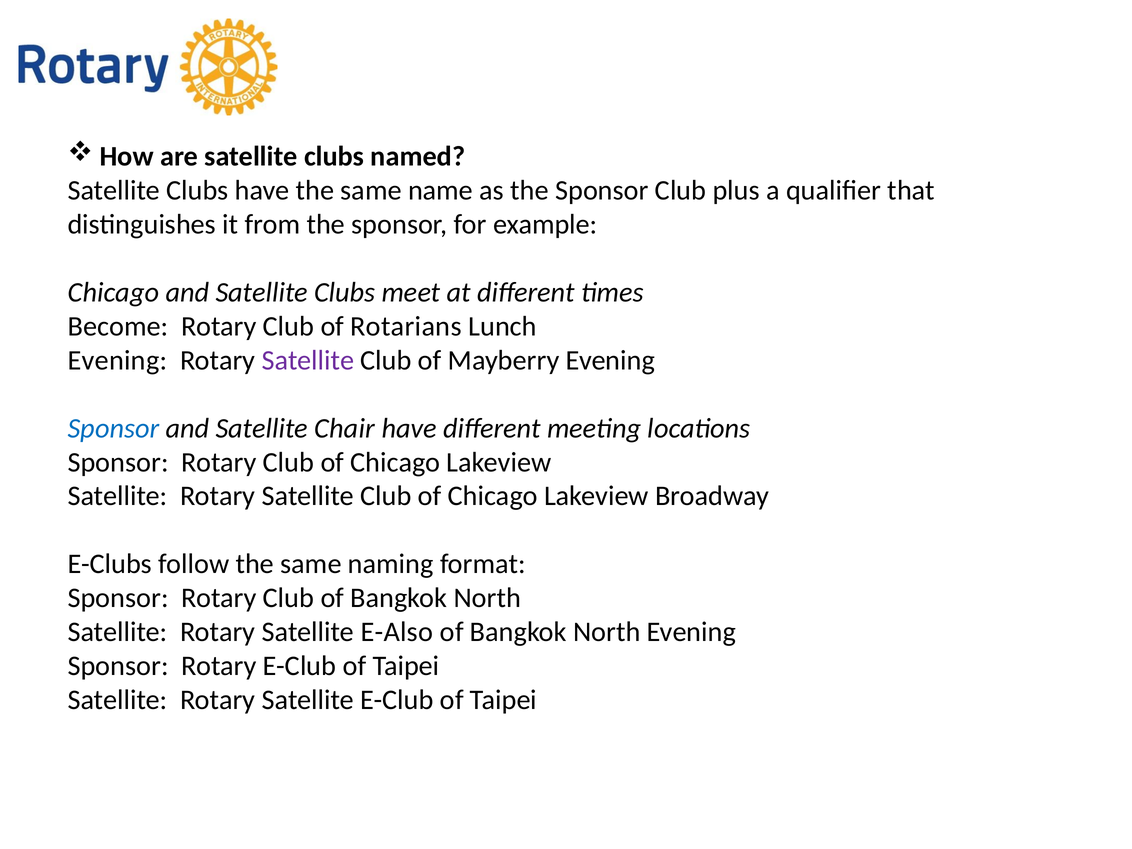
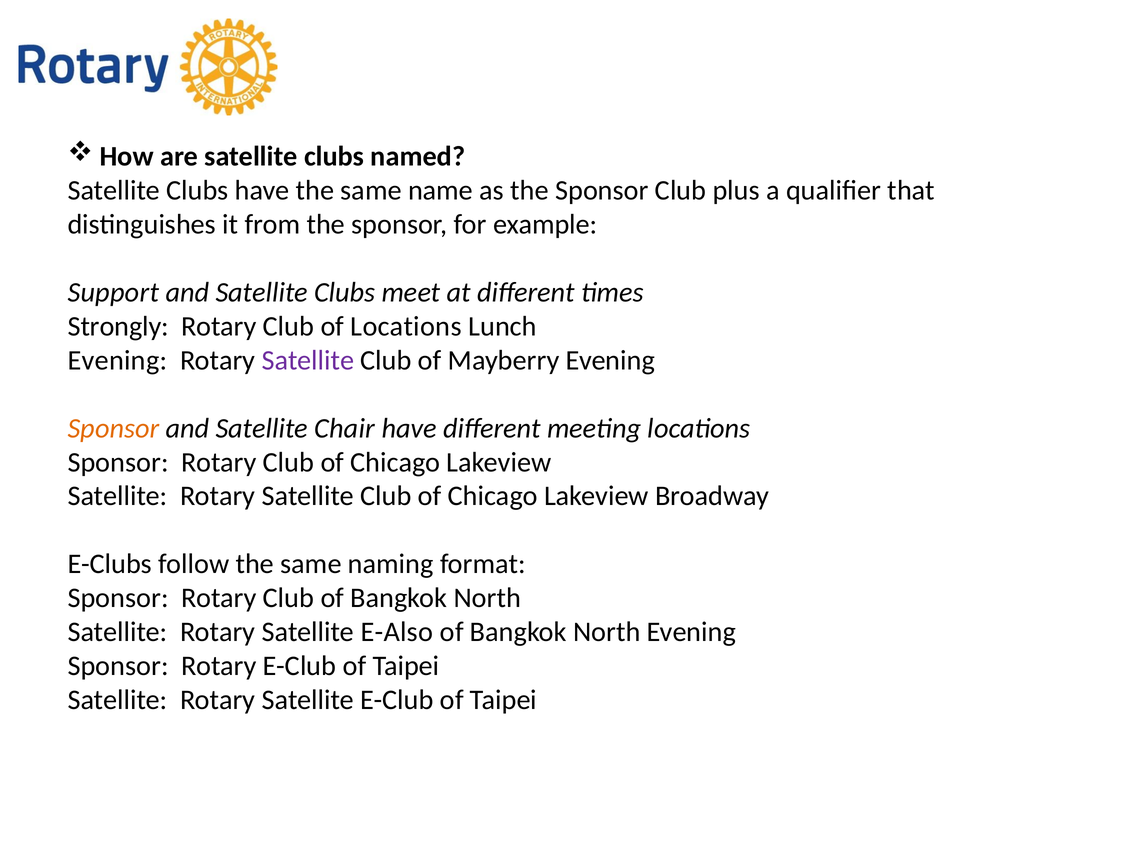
Chicago at (113, 292): Chicago -> Support
Become: Become -> Strongly
of Rotarians: Rotarians -> Locations
Sponsor at (113, 428) colour: blue -> orange
